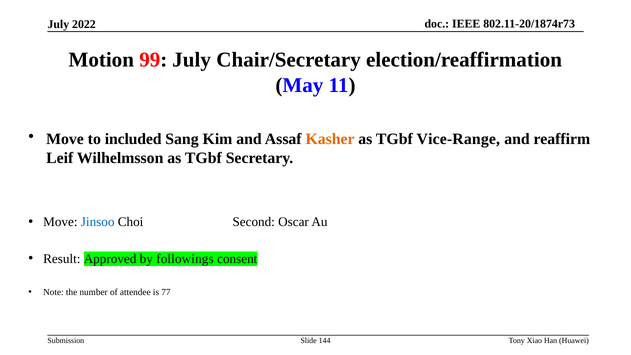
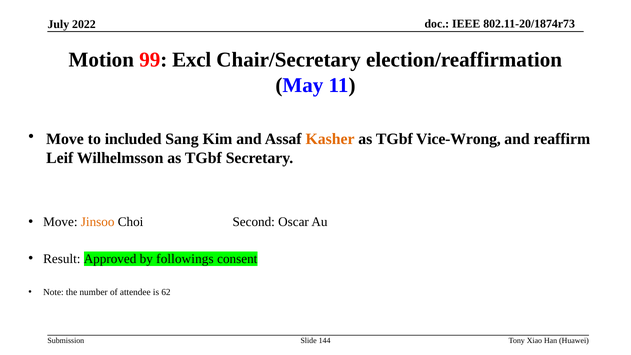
99 July: July -> Excl
Vice-Range: Vice-Range -> Vice-Wrong
Jinsoo colour: blue -> orange
77: 77 -> 62
